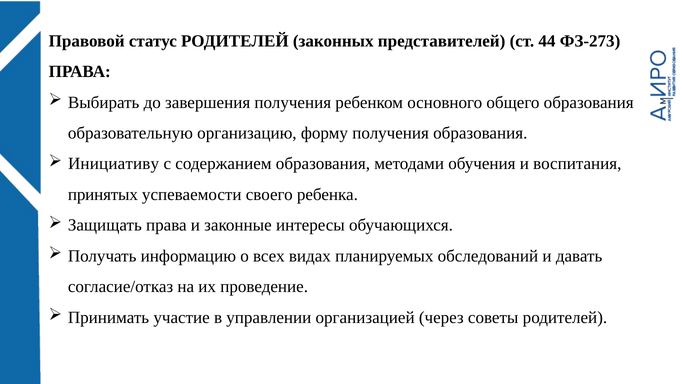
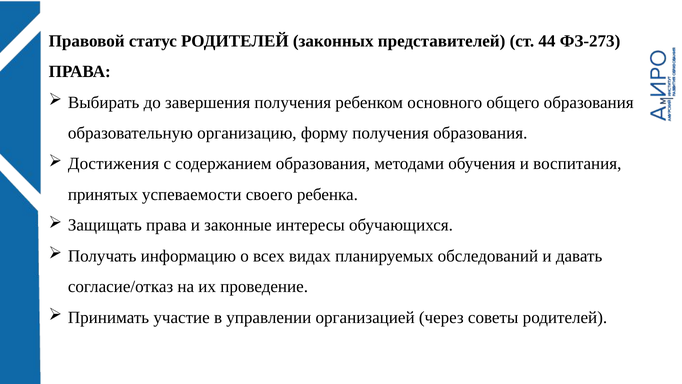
Инициативу: Инициативу -> Достижения
